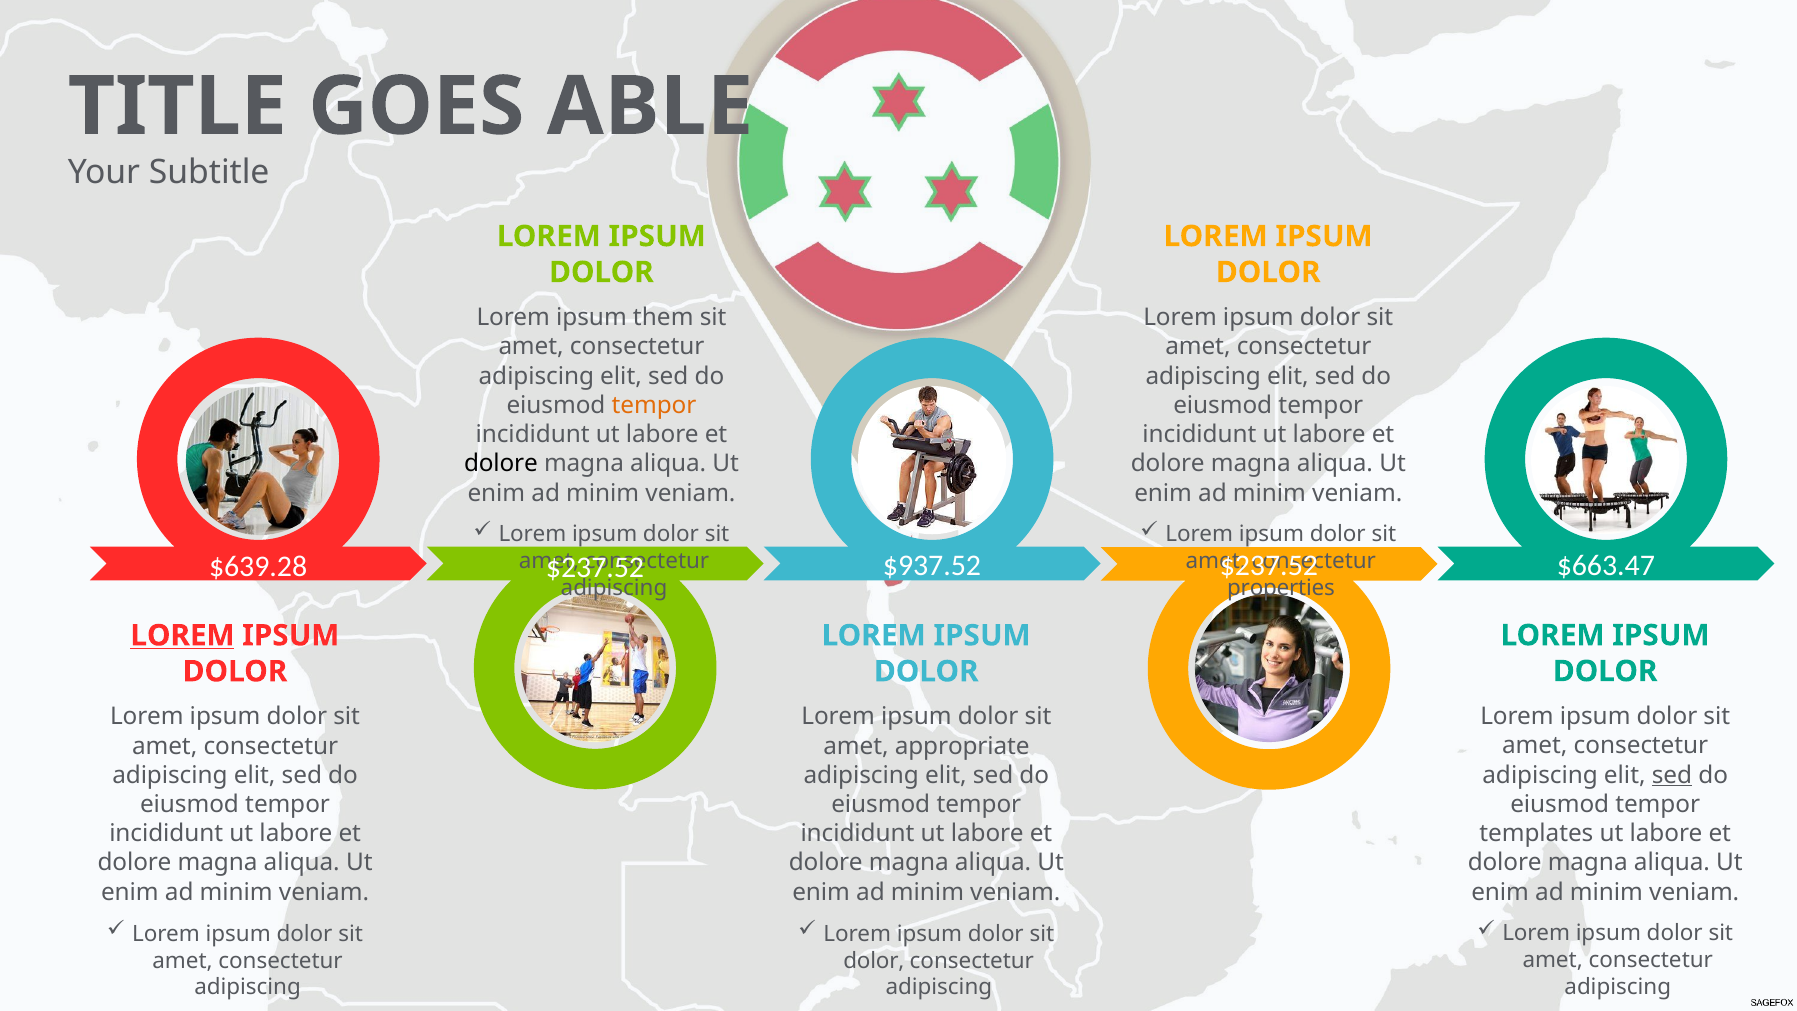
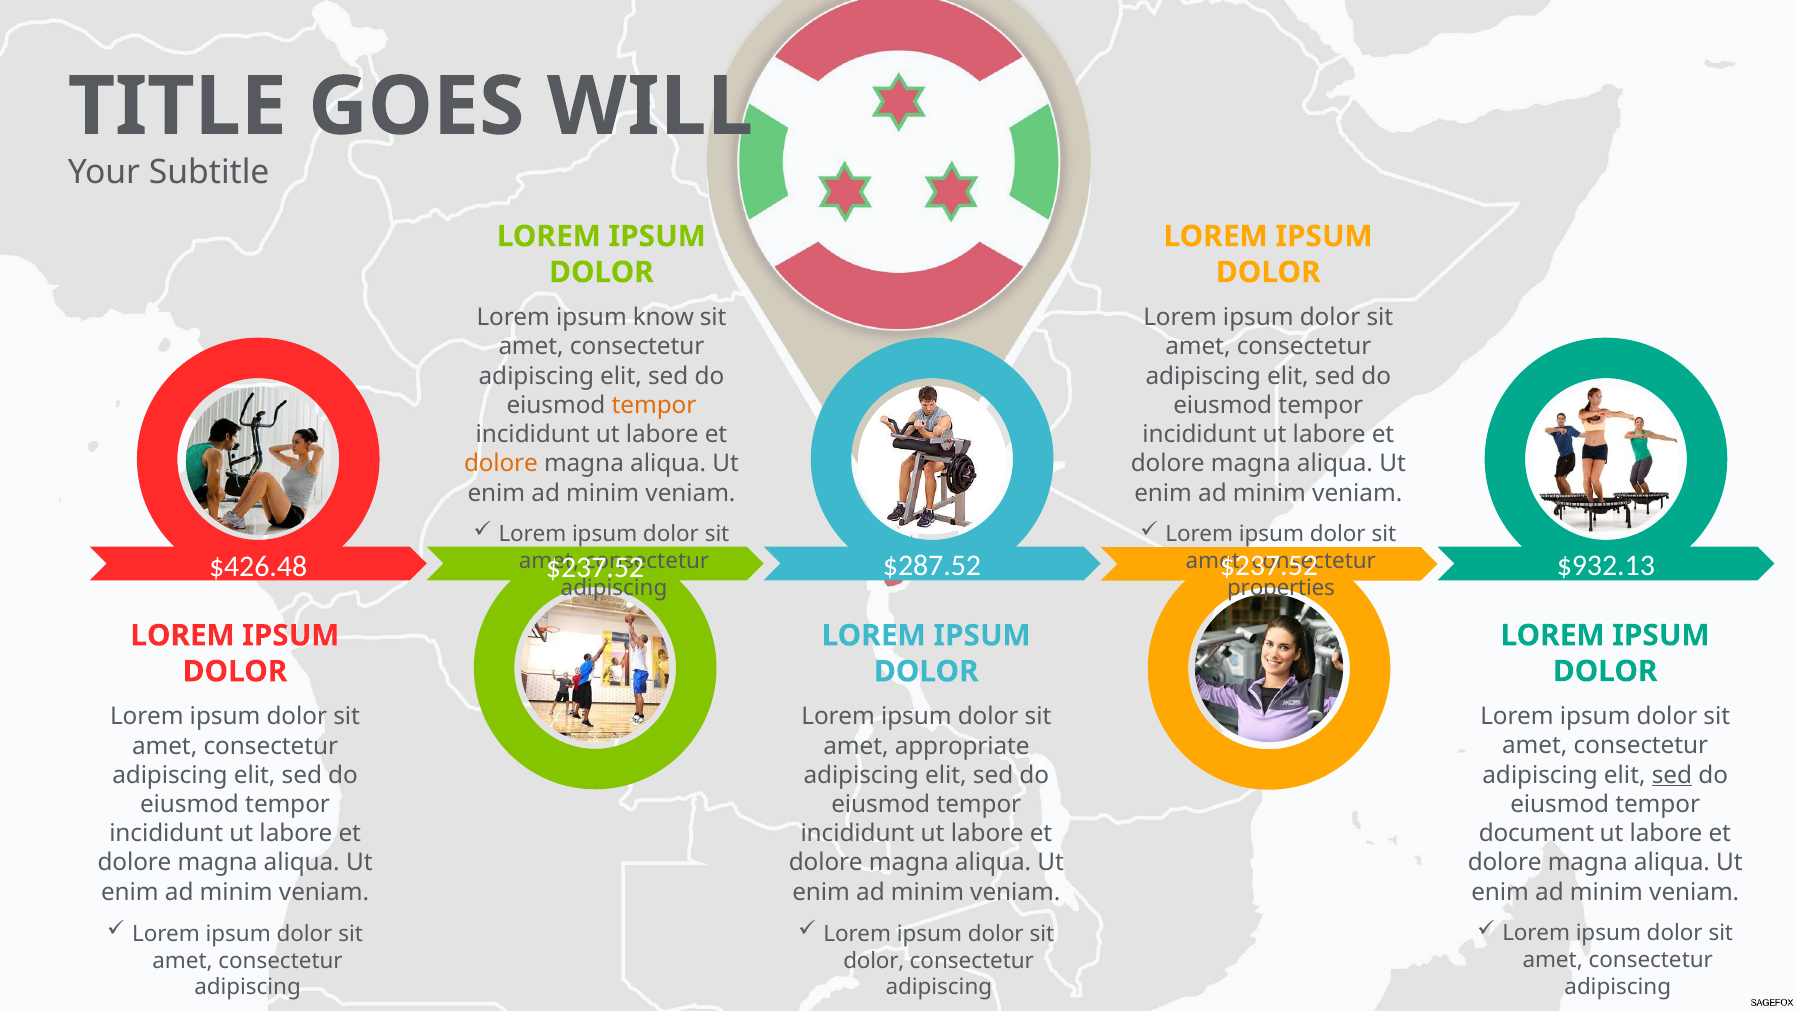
ABLE: ABLE -> WILL
them: them -> know
dolore at (501, 464) colour: black -> orange
$639.28: $639.28 -> $426.48
$937.52: $937.52 -> $287.52
$663.47: $663.47 -> $932.13
LOREM at (183, 635) underline: present -> none
templates: templates -> document
